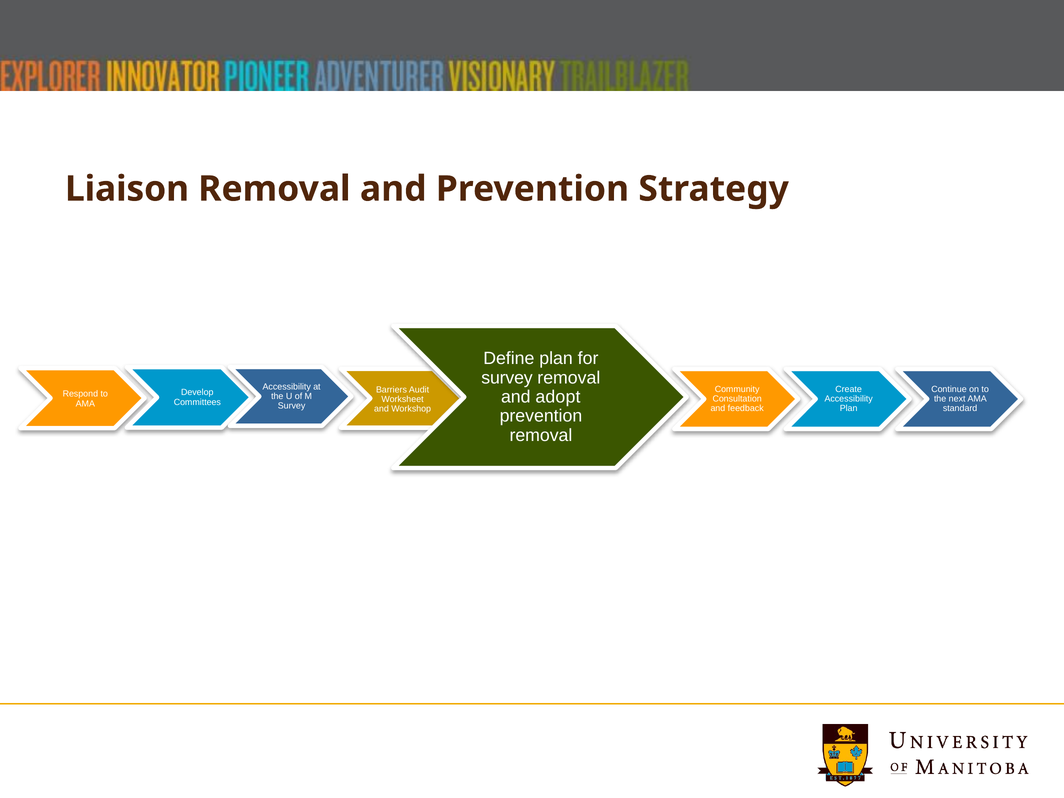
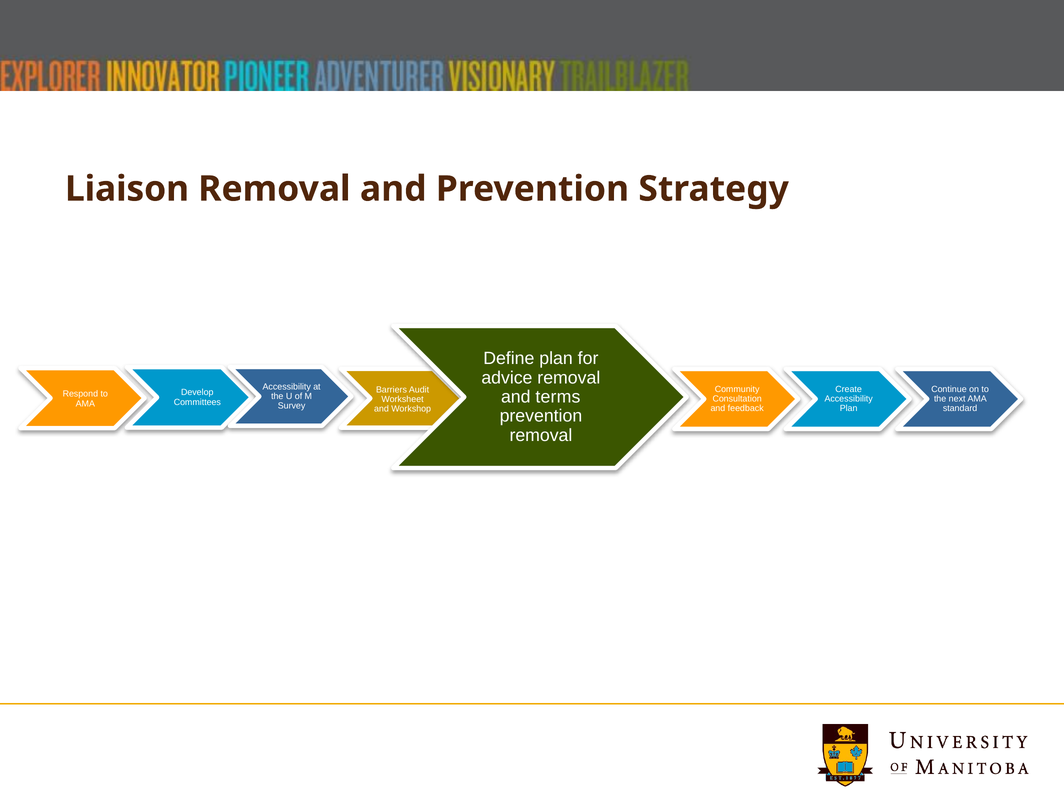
survey at (507, 378): survey -> advice
adopt: adopt -> terms
